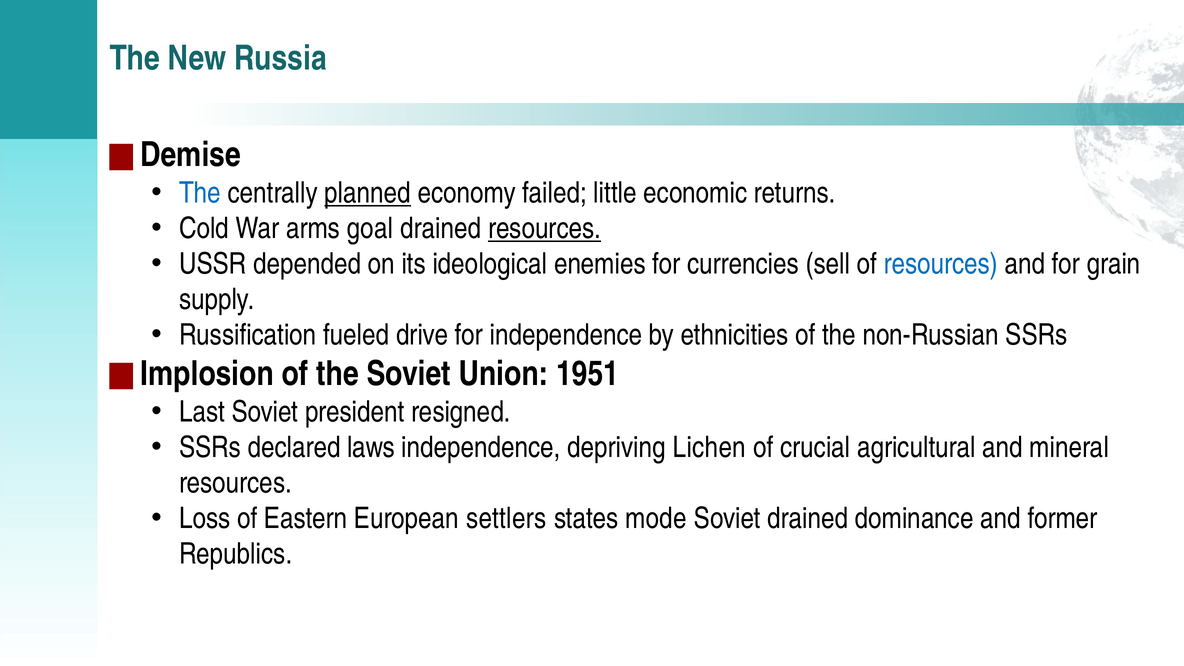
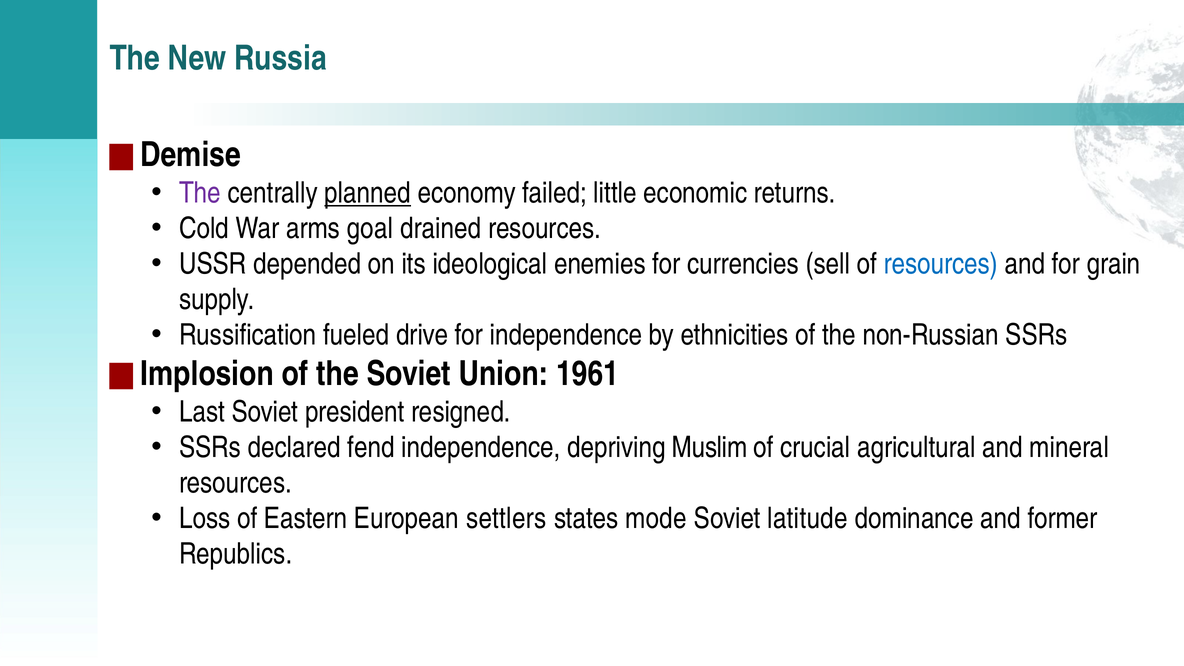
The at (200, 193) colour: blue -> purple
resources at (544, 229) underline: present -> none
1951: 1951 -> 1961
laws: laws -> fend
Lichen: Lichen -> Muslim
Soviet drained: drained -> latitude
